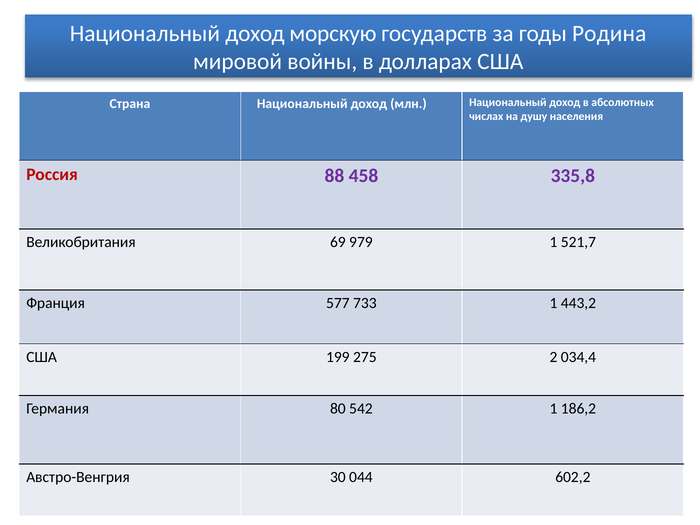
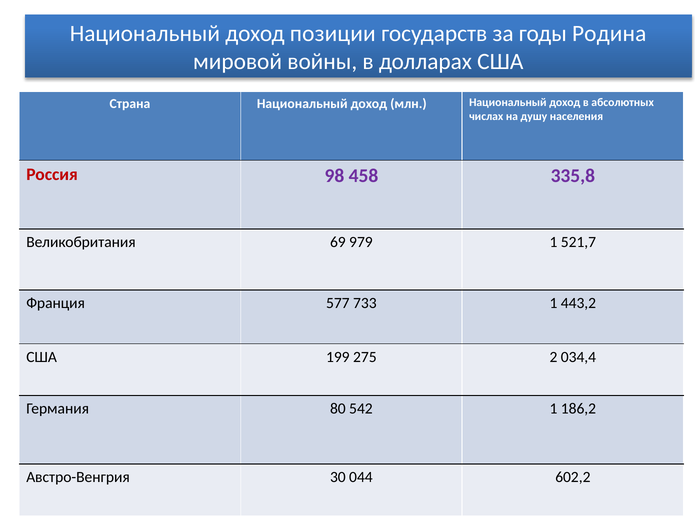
морскую: морскую -> позиции
88: 88 -> 98
